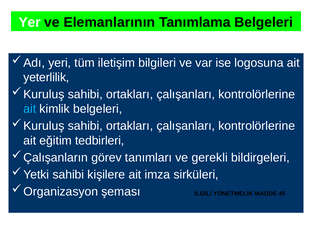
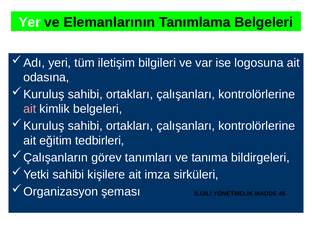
yeterlilik: yeterlilik -> odasına
ait at (30, 109) colour: light blue -> pink
gerekli: gerekli -> tanıma
